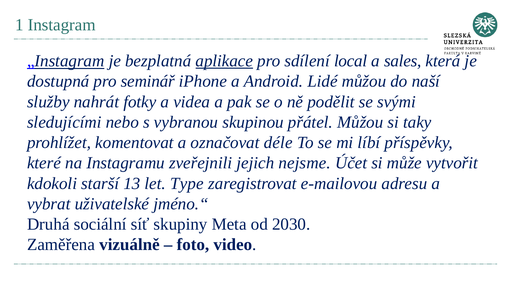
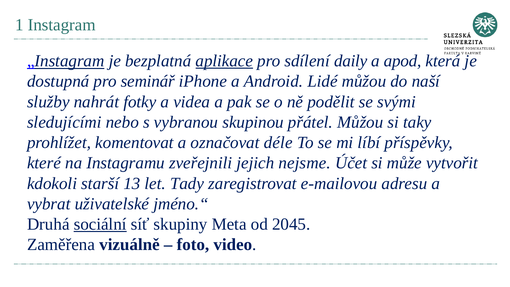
local: local -> daily
sales: sales -> apod
Type: Type -> Tady
sociální underline: none -> present
2030: 2030 -> 2045
